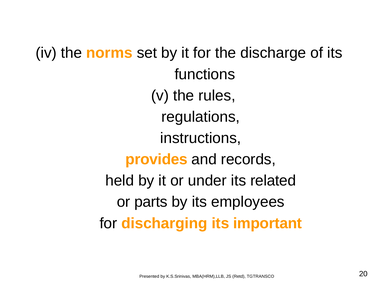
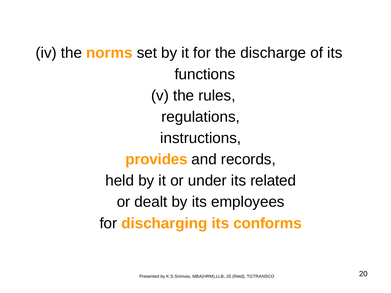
parts: parts -> dealt
important: important -> conforms
